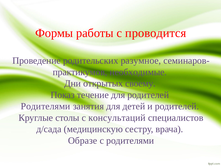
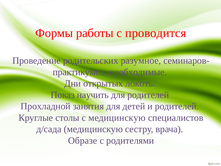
своему: своему -> локоть
течение: течение -> научить
Родителями at (46, 106): Родителями -> Прохладной
с консультаций: консультаций -> медицинскую
